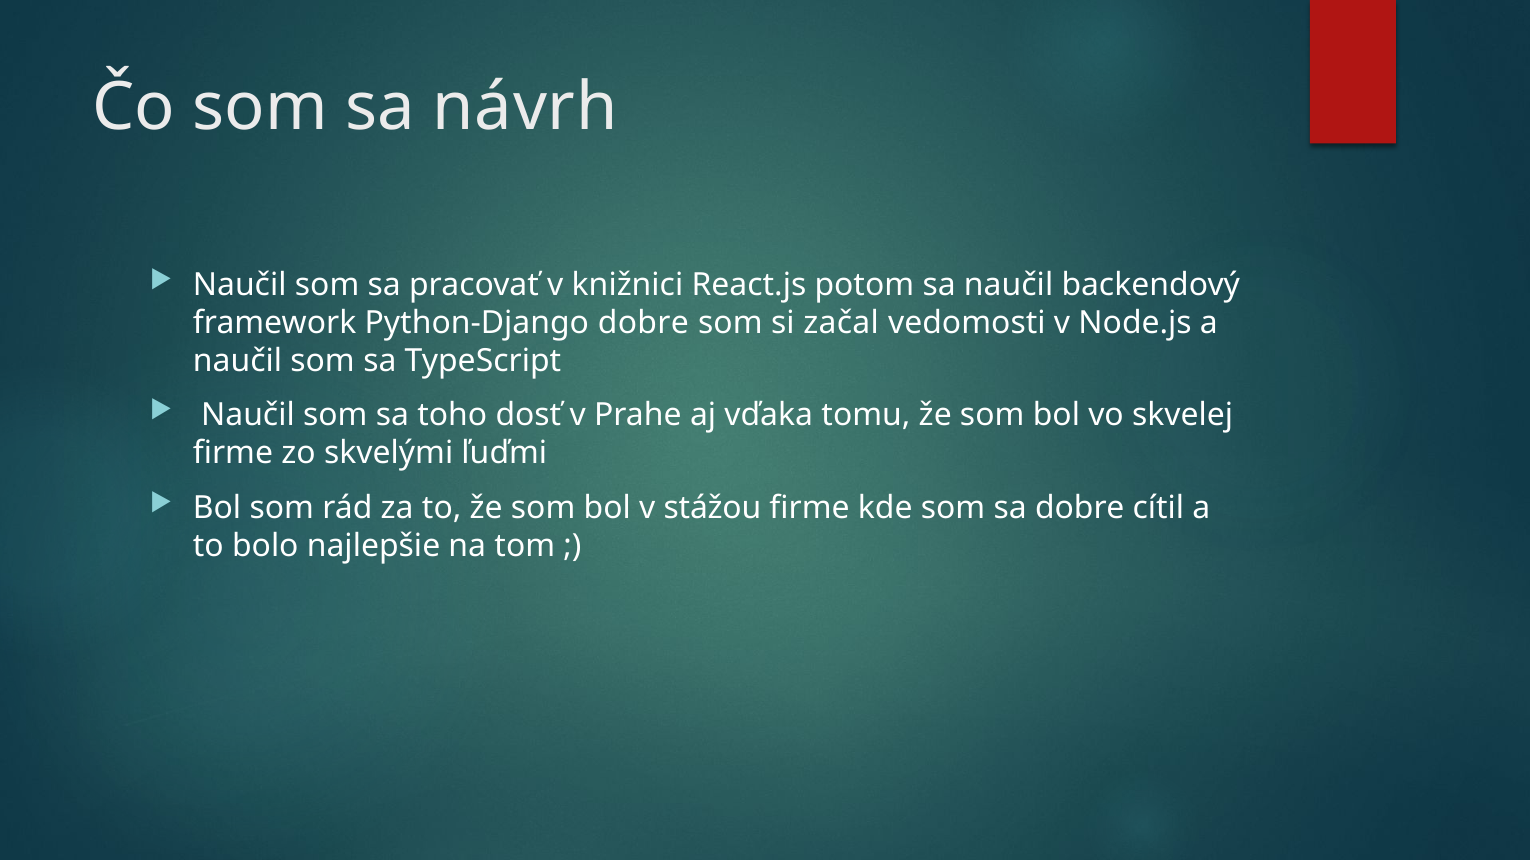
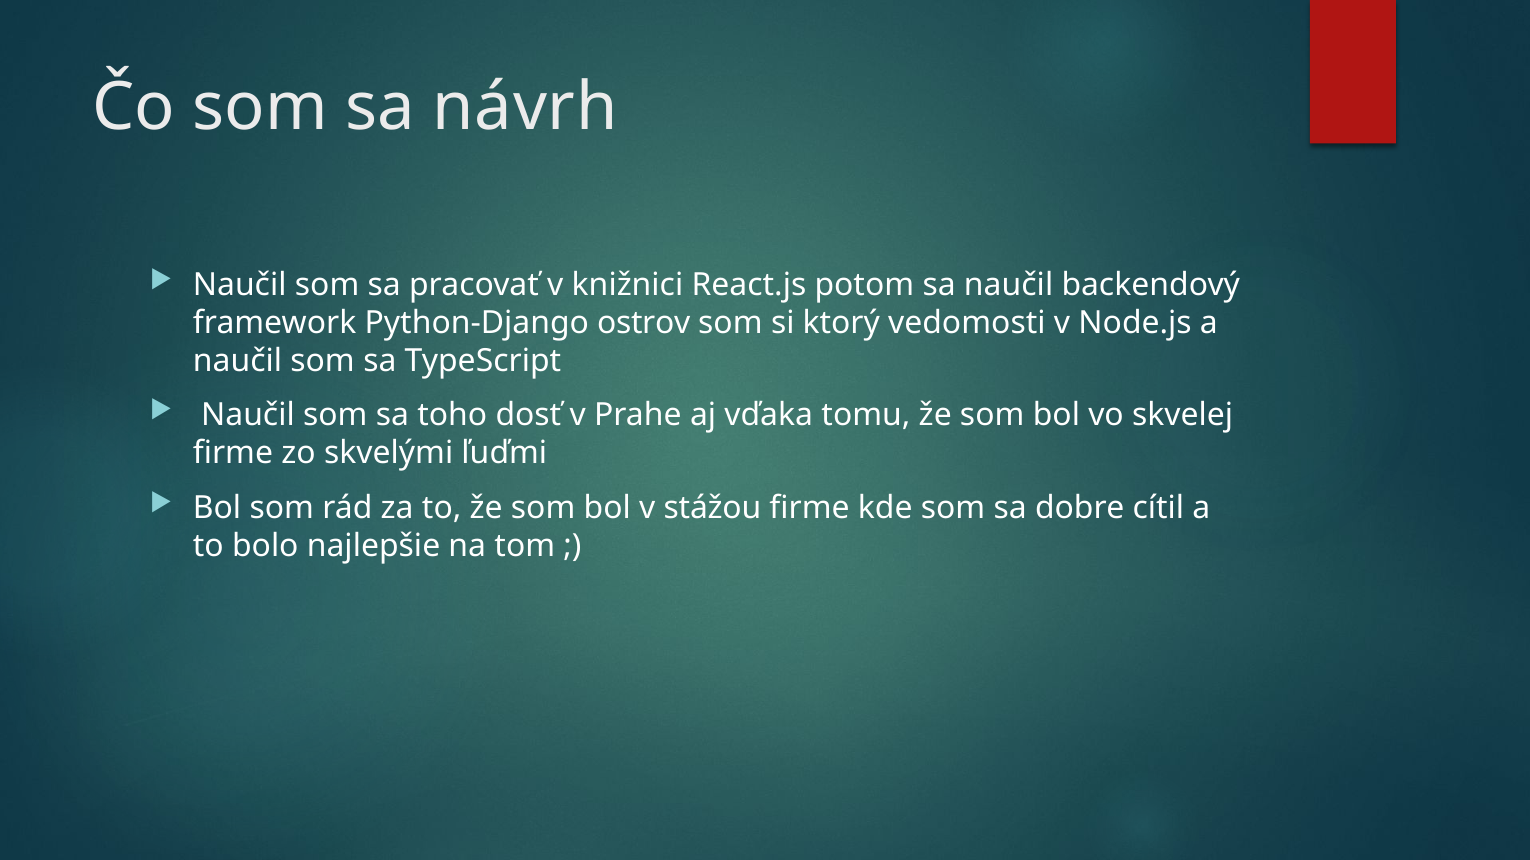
Python-Django dobre: dobre -> ostrov
začal: začal -> ktorý
